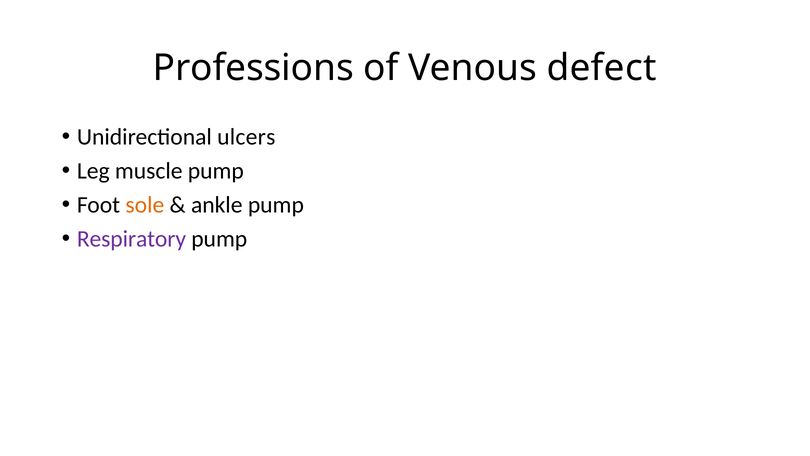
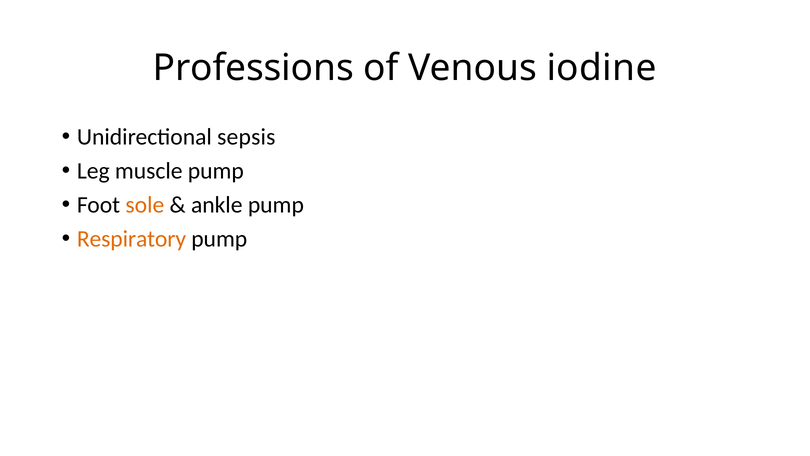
defect: defect -> iodine
ulcers: ulcers -> sepsis
Respiratory colour: purple -> orange
